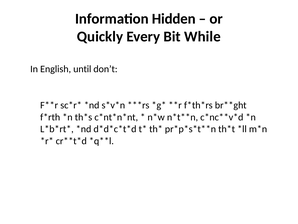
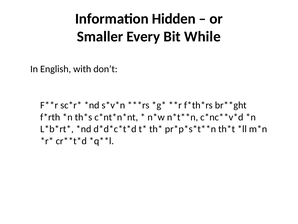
Quickly: Quickly -> Smaller
until: until -> with
